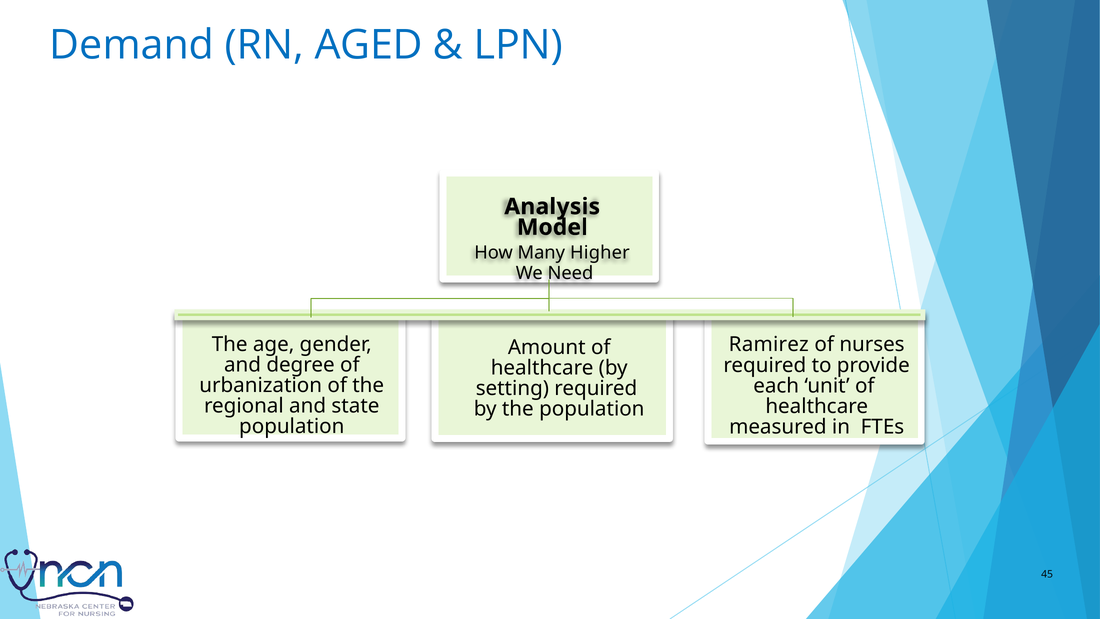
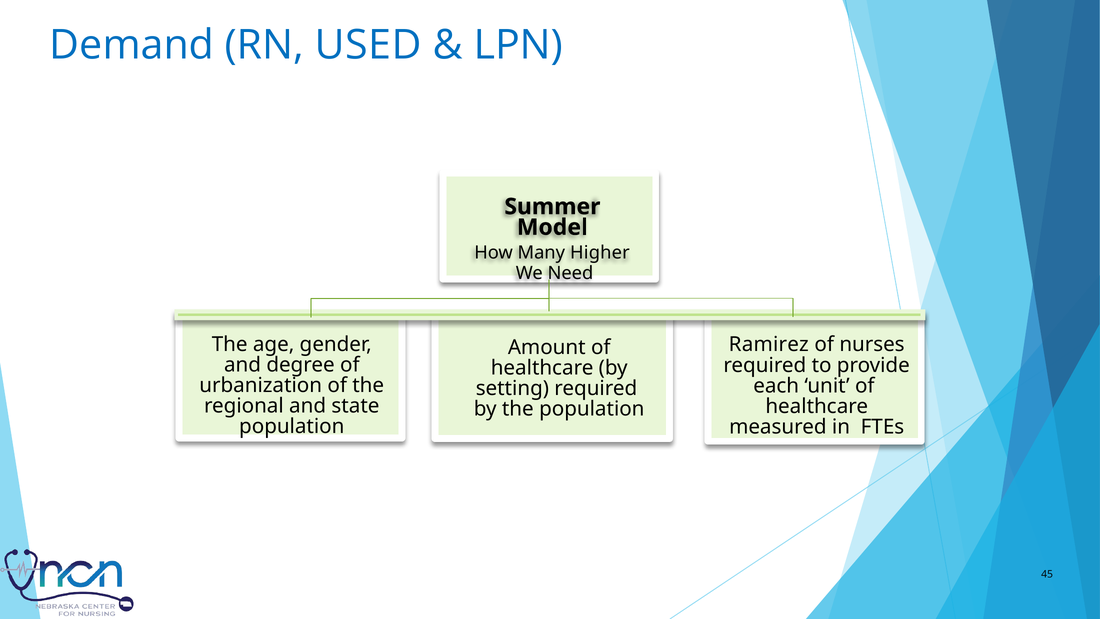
AGED: AGED -> USED
Analysis: Analysis -> Summer
